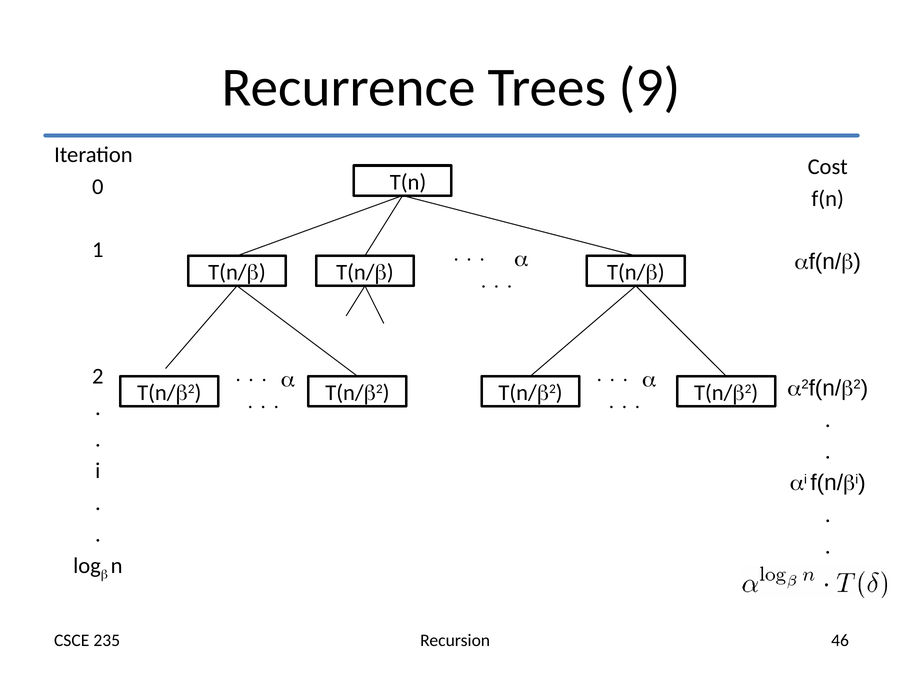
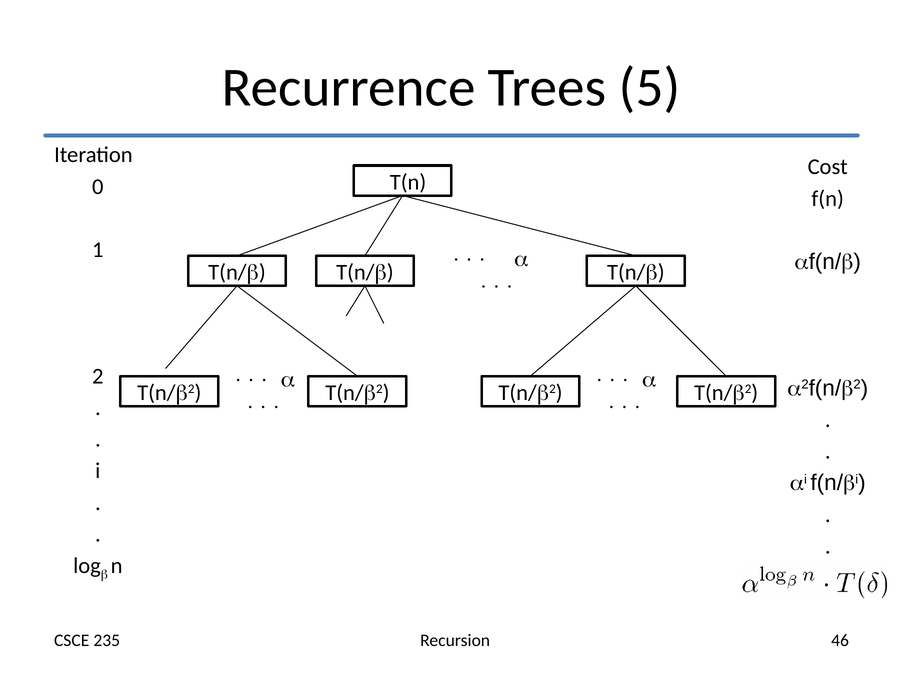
9: 9 -> 5
